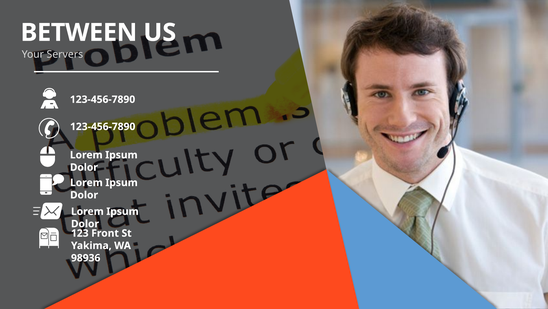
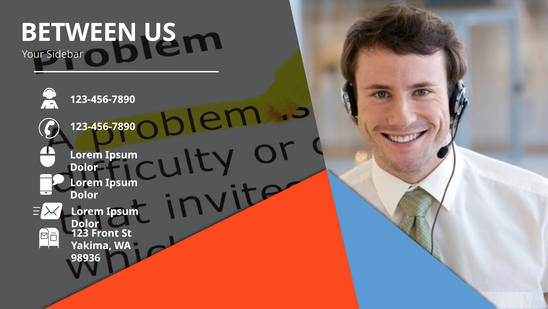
Servers: Servers -> Sidebar
